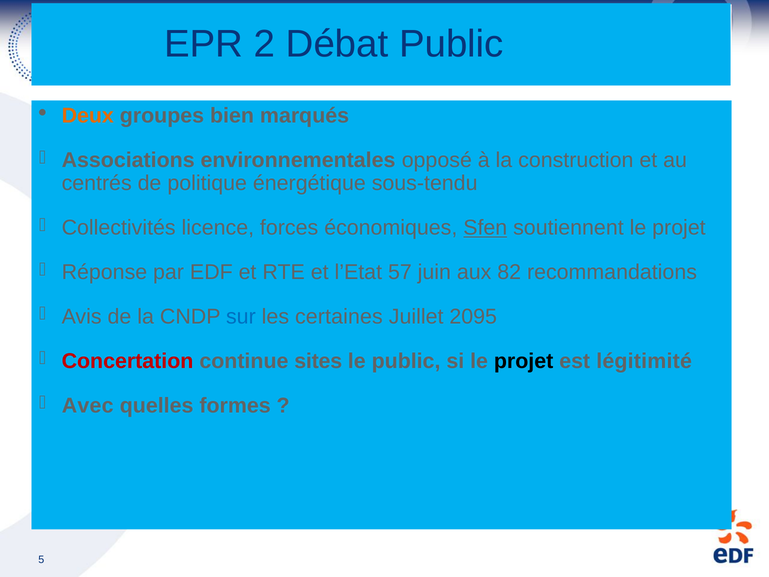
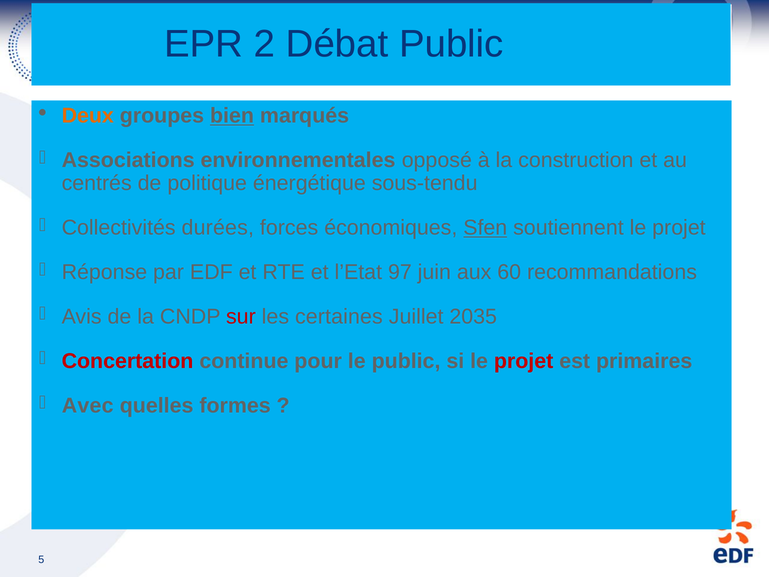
bien underline: none -> present
licence: licence -> durées
57: 57 -> 97
82: 82 -> 60
sur colour: blue -> red
2095: 2095 -> 2035
sites: sites -> pour
projet at (524, 361) colour: black -> red
légitimité: légitimité -> primaires
